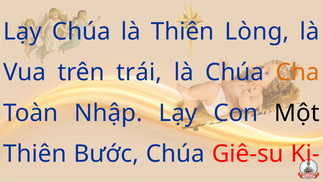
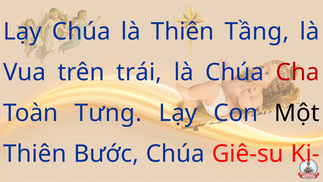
Lòng: Lòng -> Tầng
Cha colour: orange -> red
Nhập: Nhập -> Tưng
